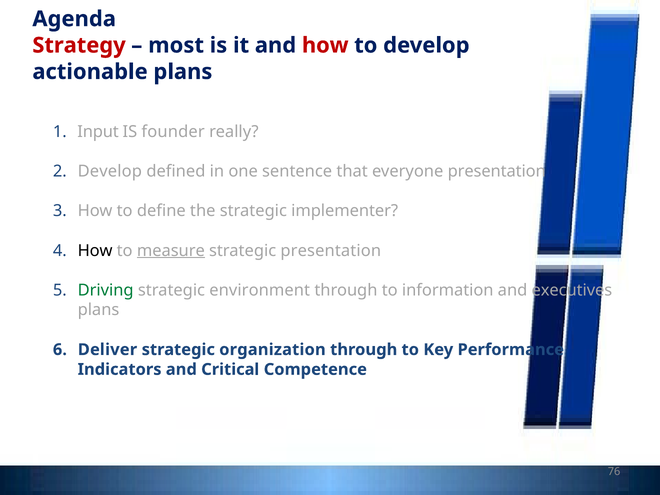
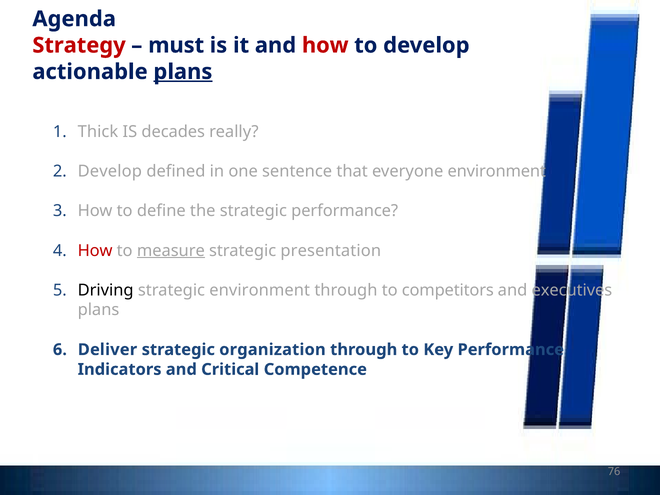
most: most -> must
plans at (183, 72) underline: none -> present
Input: Input -> Thick
founder: founder -> decades
everyone presentation: presentation -> environment
strategic implementer: implementer -> performance
How at (95, 251) colour: black -> red
Driving colour: green -> black
information: information -> competitors
